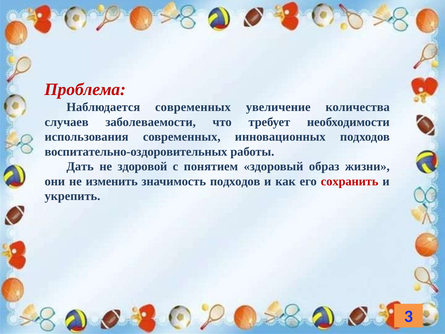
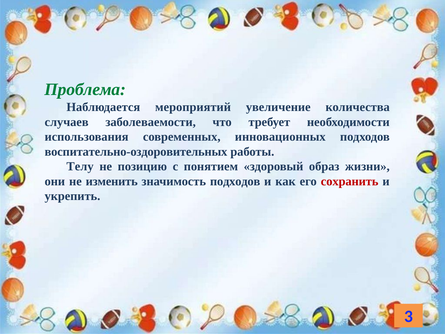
Проблема colour: red -> green
Наблюдается современных: современных -> мероприятий
Дать: Дать -> Телу
здоровой: здоровой -> позицию
